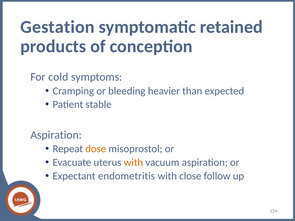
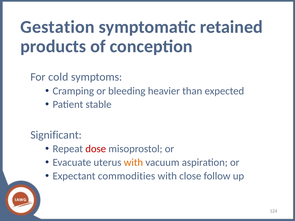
Aspiration at (56, 135): Aspiration -> Significant
dose colour: orange -> red
endometritis: endometritis -> commodities
